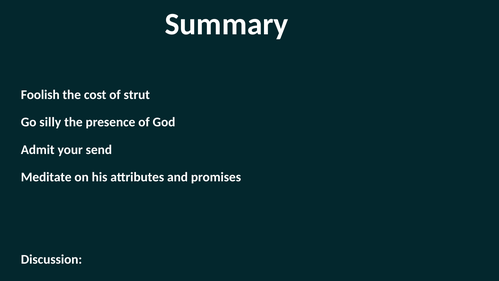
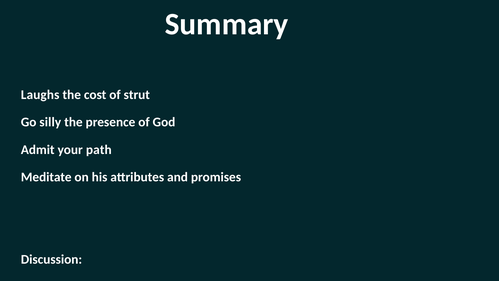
Foolish: Foolish -> Laughs
send: send -> path
